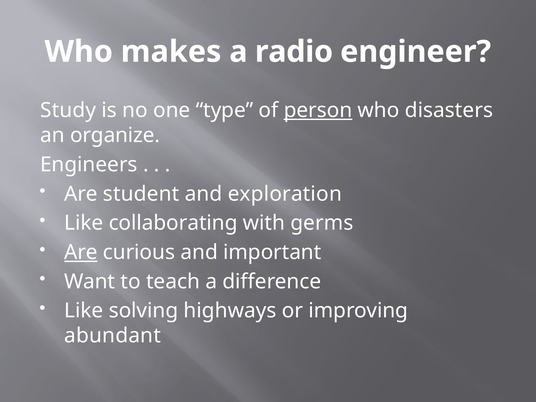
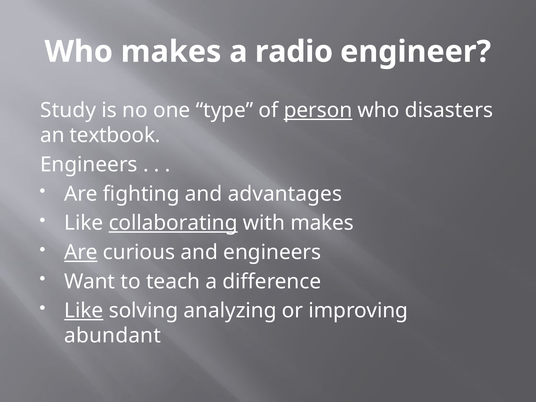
organize: organize -> textbook
student: student -> fighting
exploration: exploration -> advantages
collaborating underline: none -> present
with germs: germs -> makes
and important: important -> engineers
Like at (84, 311) underline: none -> present
highways: highways -> analyzing
